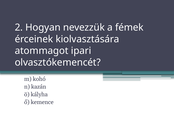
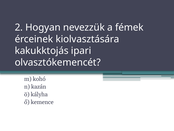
atommagot: atommagot -> kakukktojás
